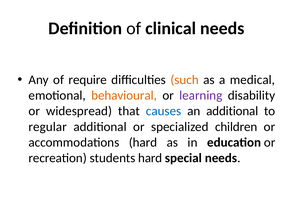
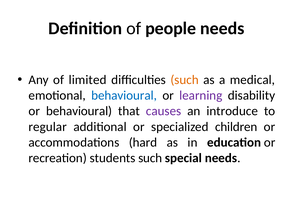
clinical: clinical -> people
require: require -> limited
behavioural at (124, 95) colour: orange -> blue
or widespread: widespread -> behavioural
causes colour: blue -> purple
an additional: additional -> introduce
students hard: hard -> such
